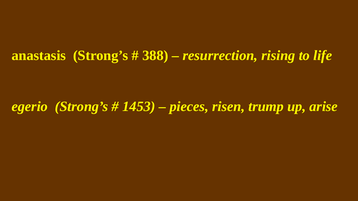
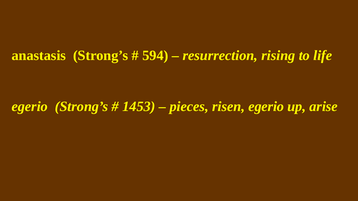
388: 388 -> 594
risen trump: trump -> egerio
